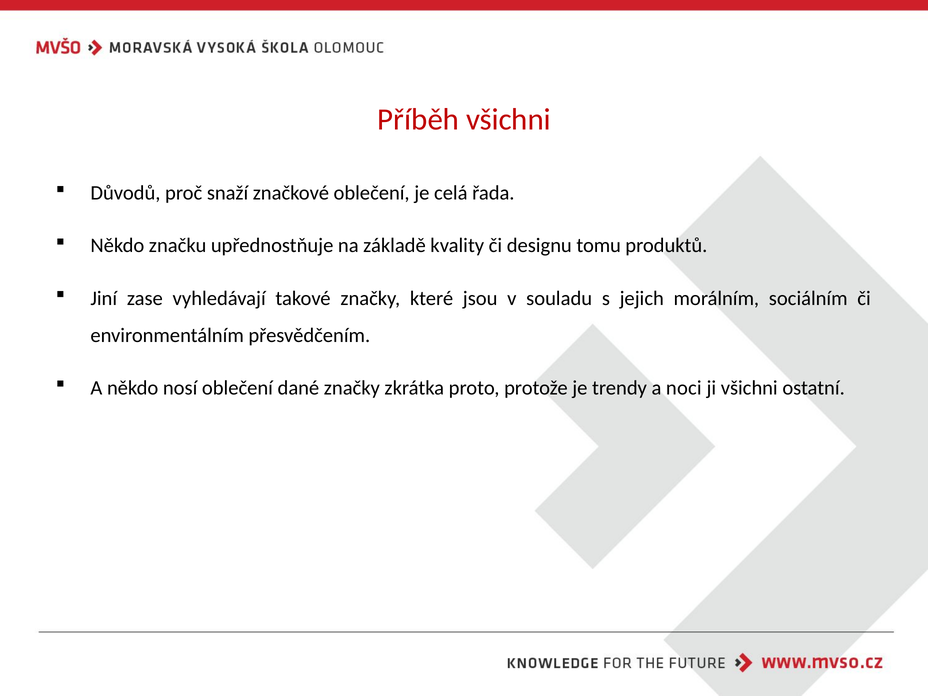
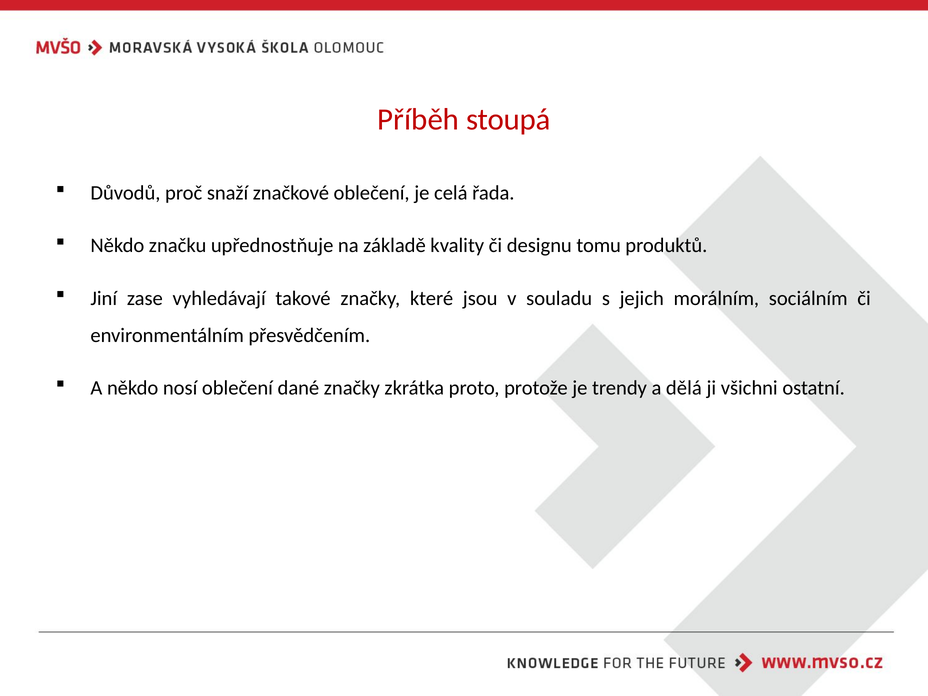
Příběh všichni: všichni -> stoupá
noci: noci -> dělá
